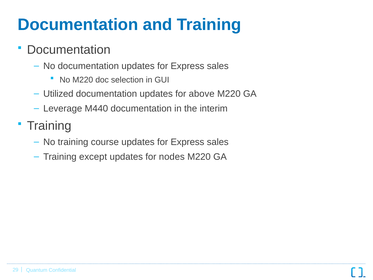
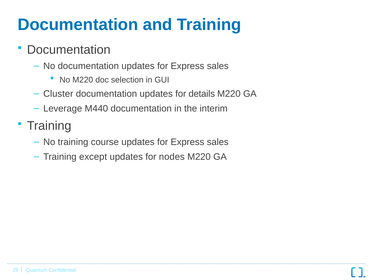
Utilized: Utilized -> Cluster
above: above -> details
